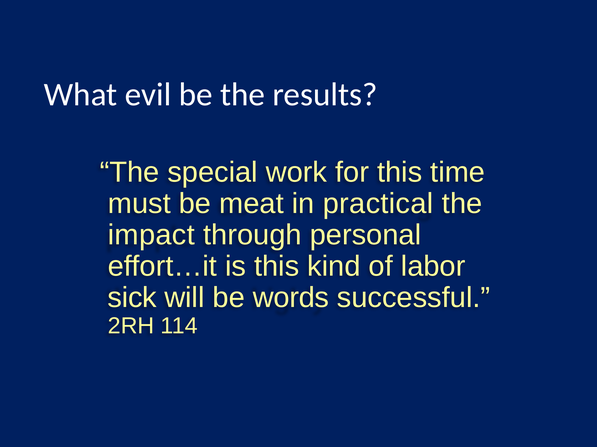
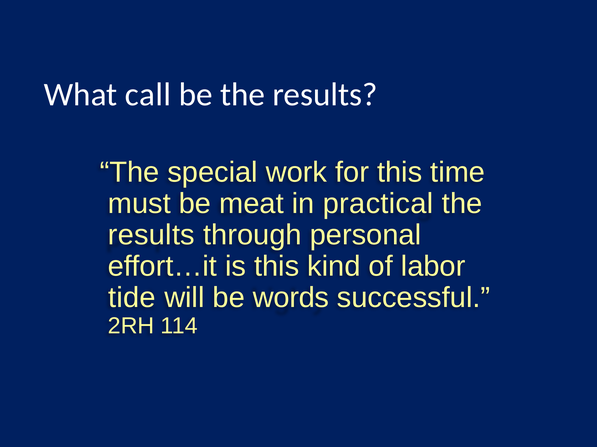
evil: evil -> call
impact at (151, 235): impact -> results
sick: sick -> tide
